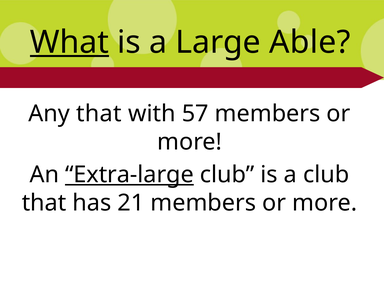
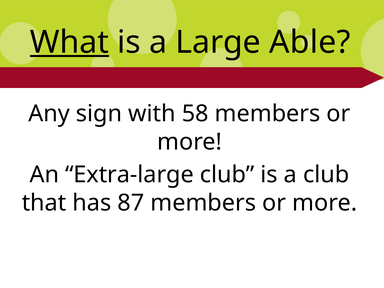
Any that: that -> sign
57: 57 -> 58
Extra-large underline: present -> none
21: 21 -> 87
